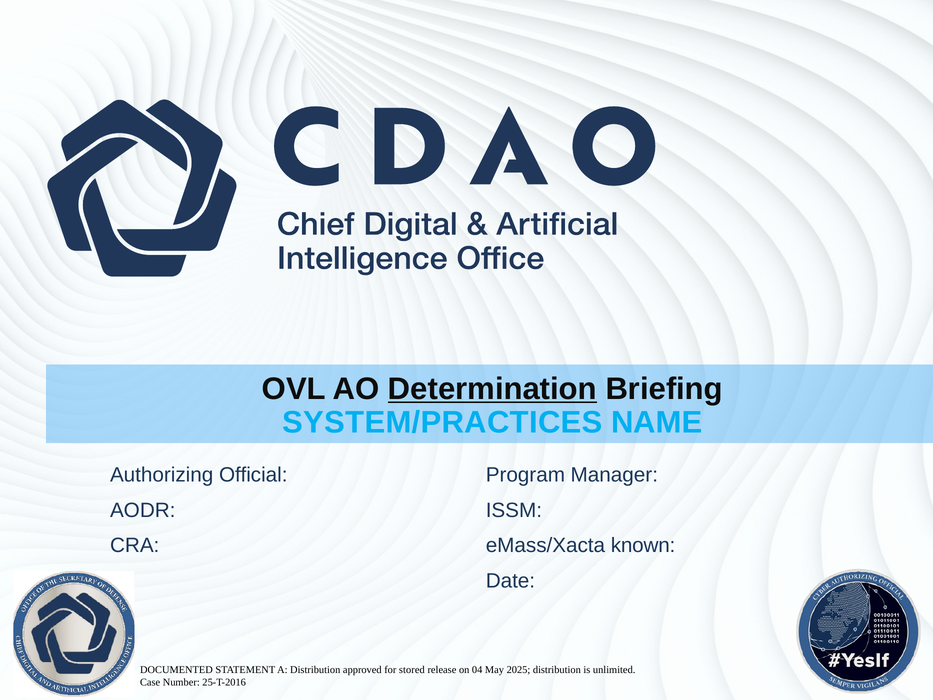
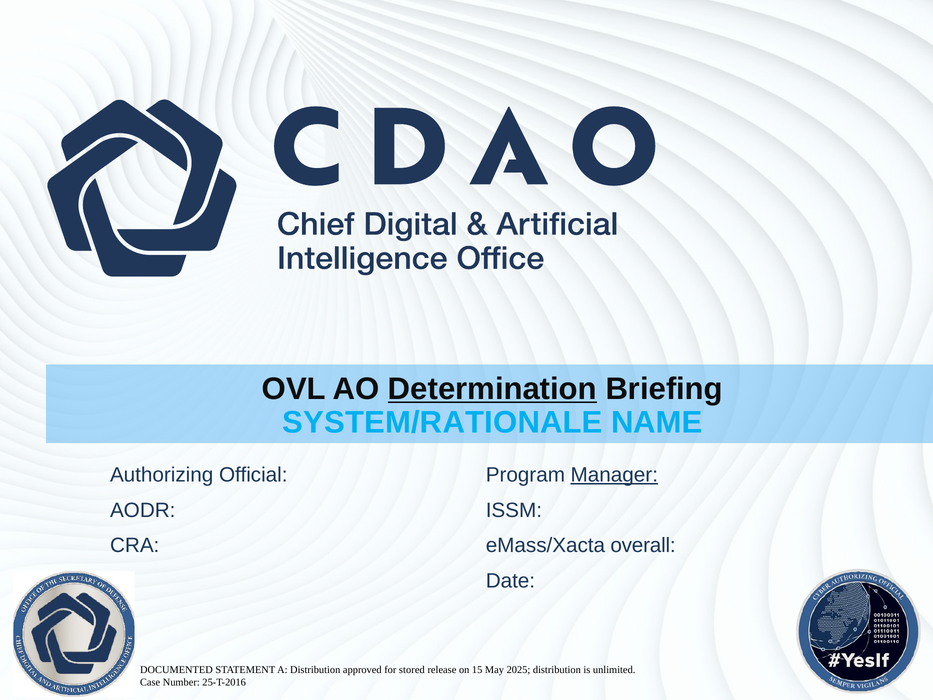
SYSTEM/PRACTICES: SYSTEM/PRACTICES -> SYSTEM/RATIONALE
Manager underline: none -> present
known: known -> overall
04: 04 -> 15
